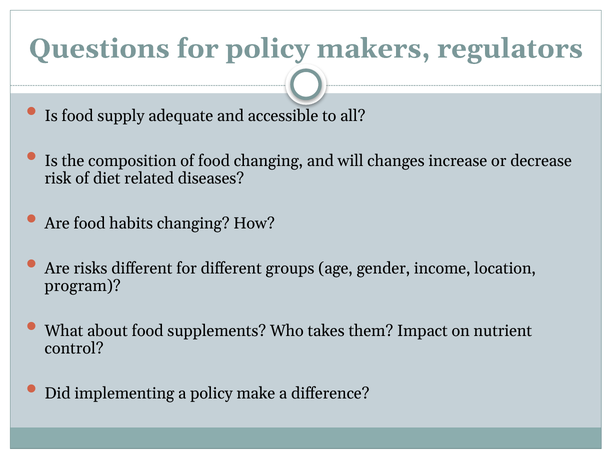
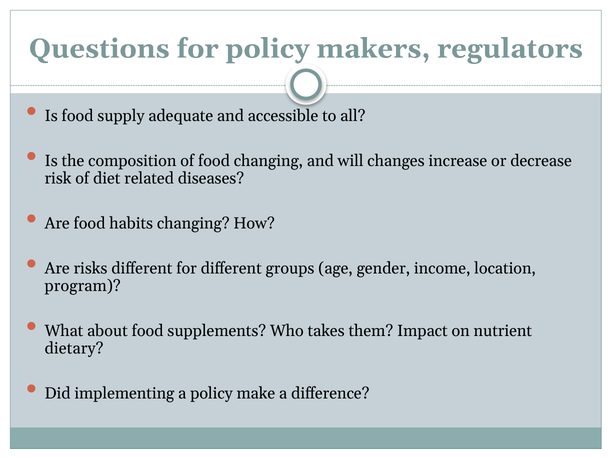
control: control -> dietary
